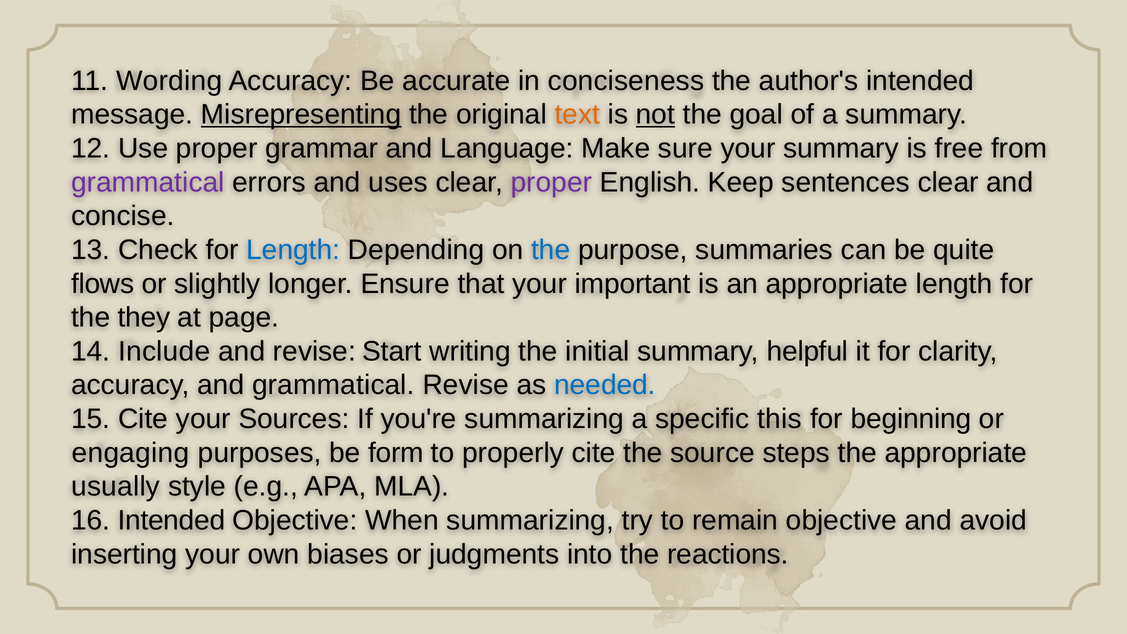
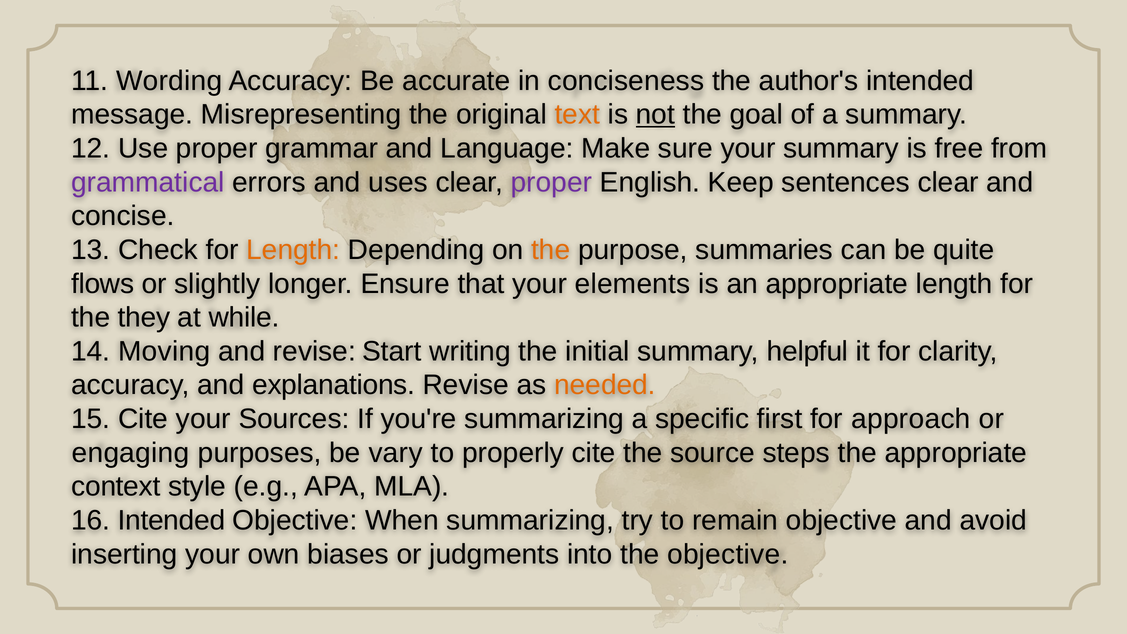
Misrepresenting underline: present -> none
Length at (293, 250) colour: blue -> orange
the at (551, 250) colour: blue -> orange
important: important -> elements
page: page -> while
Include: Include -> Moving
and grammatical: grammatical -> explanations
needed colour: blue -> orange
this: this -> first
beginning: beginning -> approach
form: form -> vary
usually: usually -> context
the reactions: reactions -> objective
